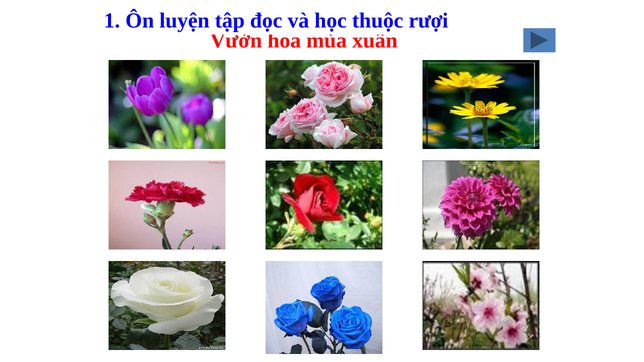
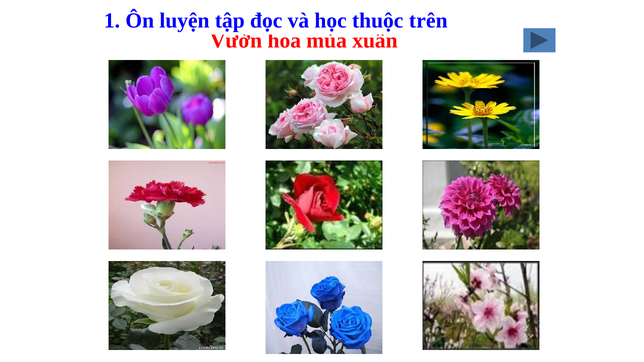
rượi: rượi -> trên
